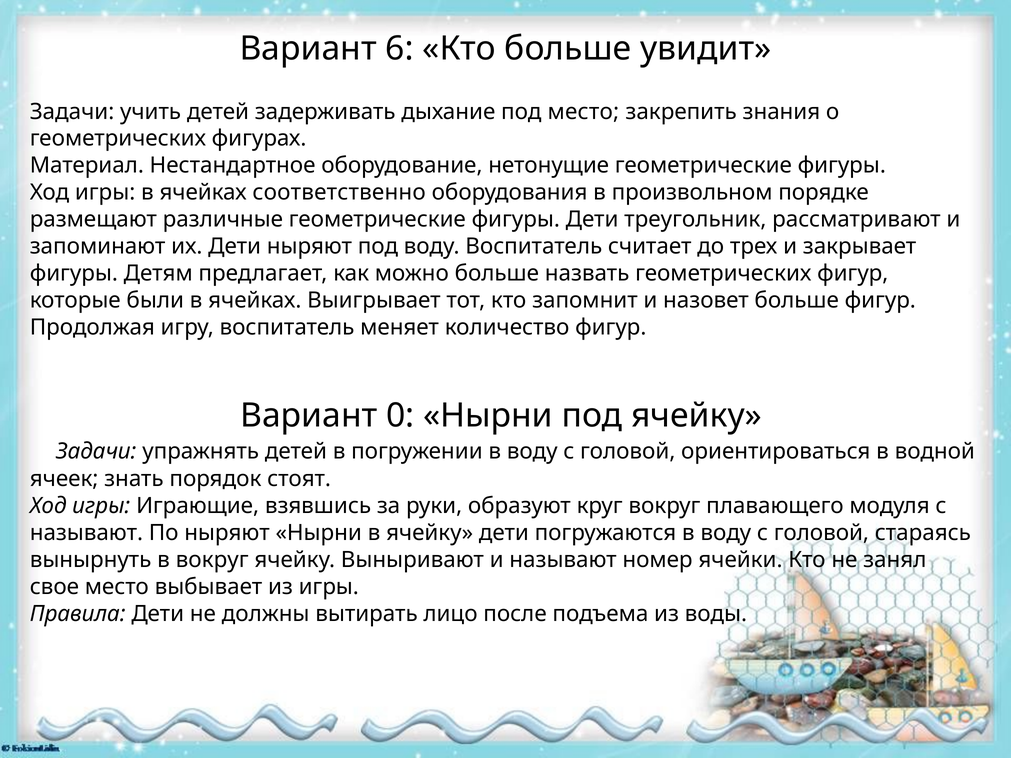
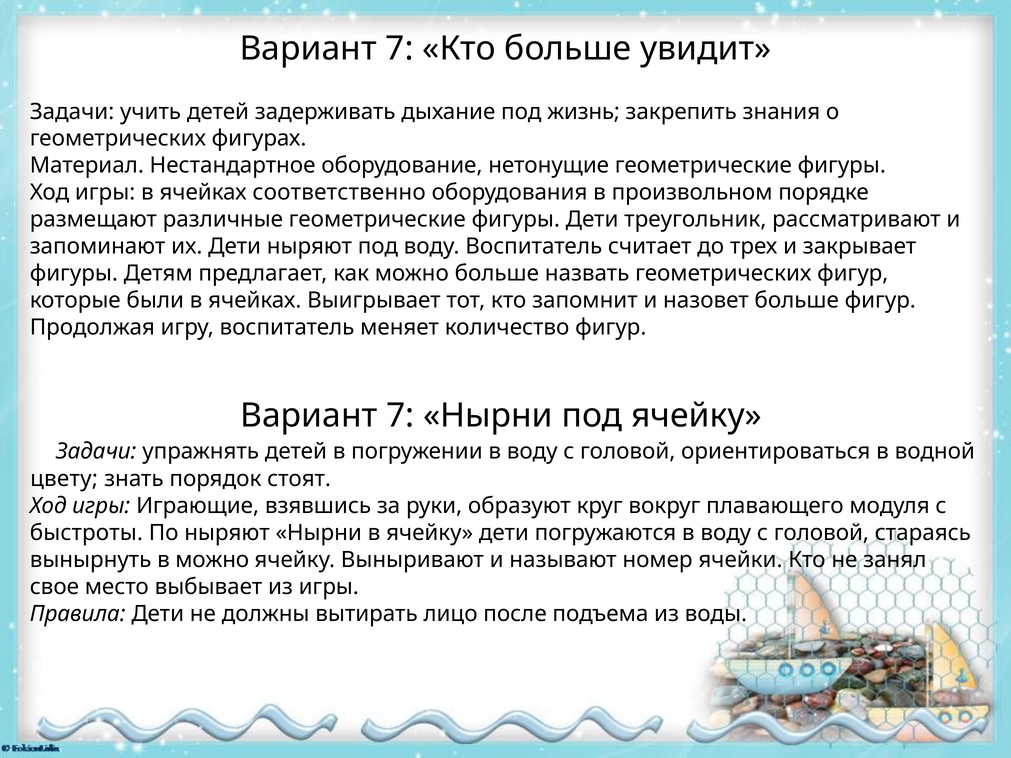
6 at (400, 48): 6 -> 7
под место: место -> жизнь
0 at (400, 416): 0 -> 7
ячеек: ячеек -> цвету
называют at (86, 533): называют -> быстроты
в вокруг: вокруг -> можно
